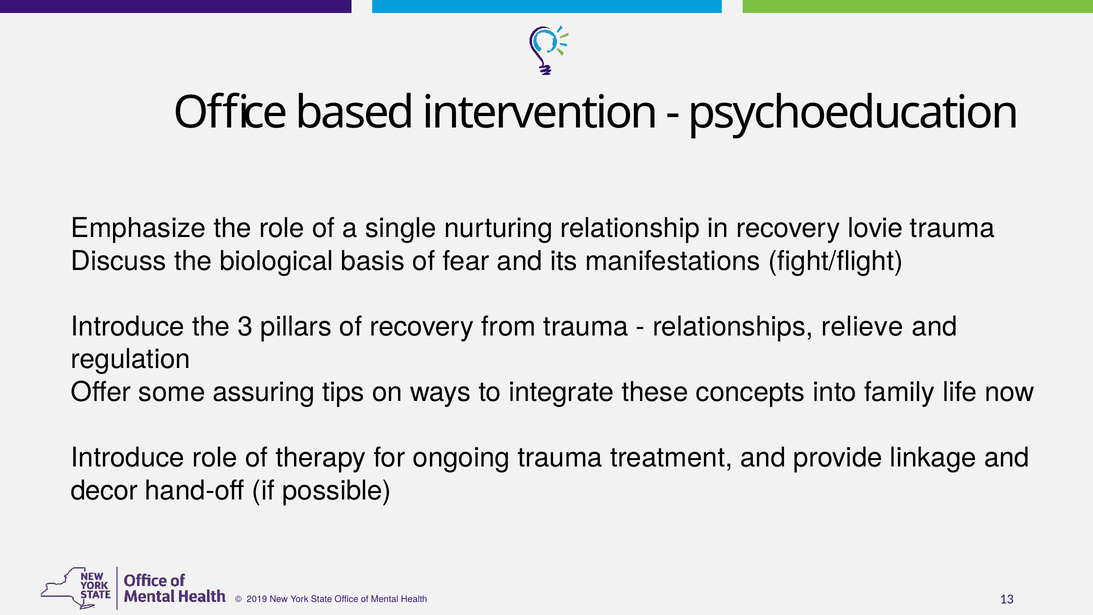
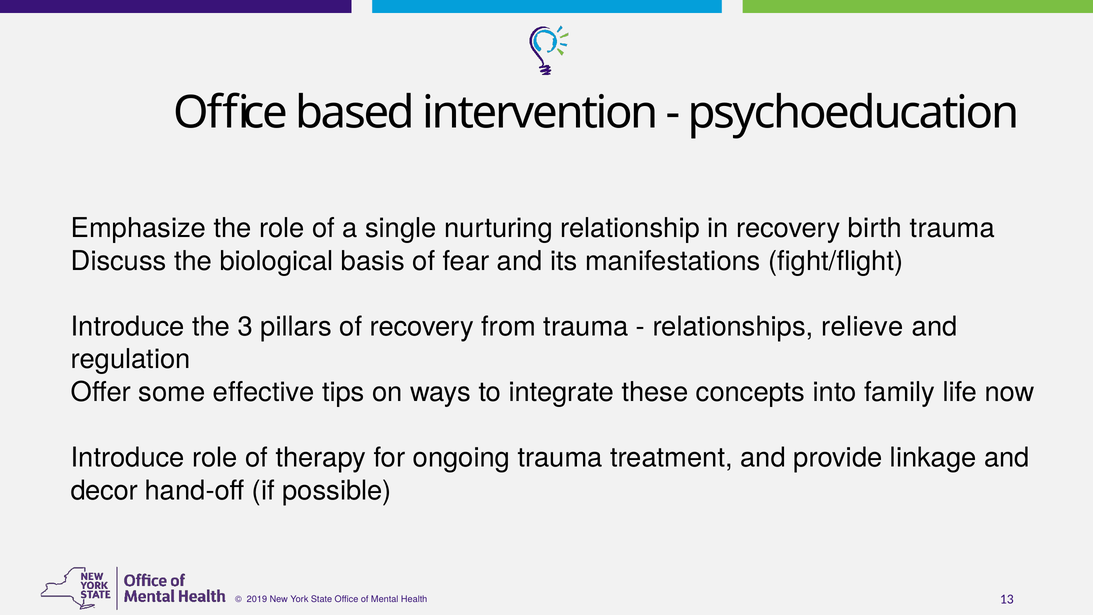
lovie: lovie -> birth
assuring: assuring -> effective
